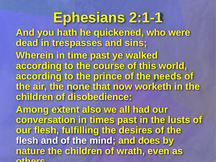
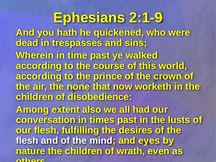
2:1-1: 2:1-1 -> 2:1-9
needs: needs -> crown
does: does -> eyes
